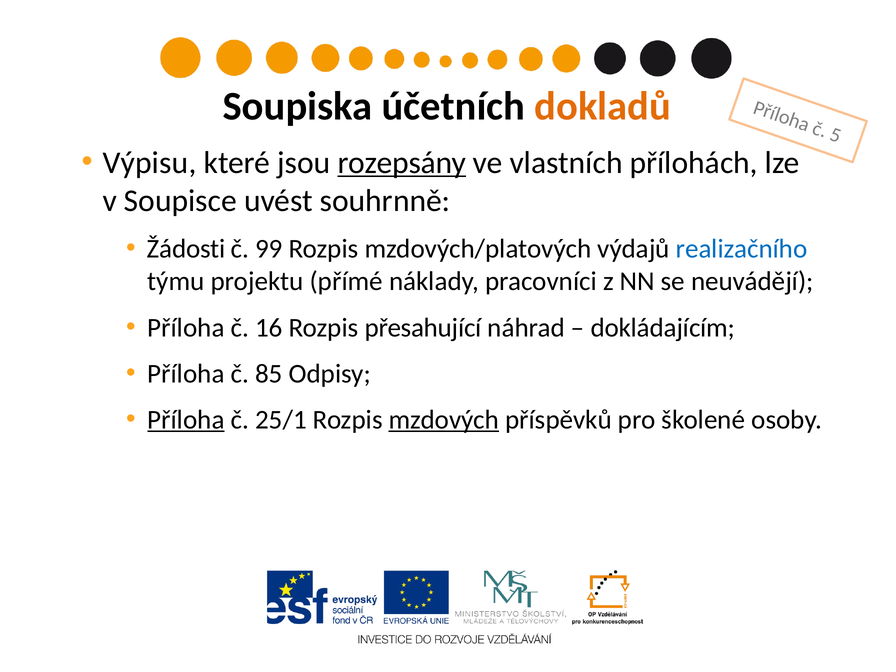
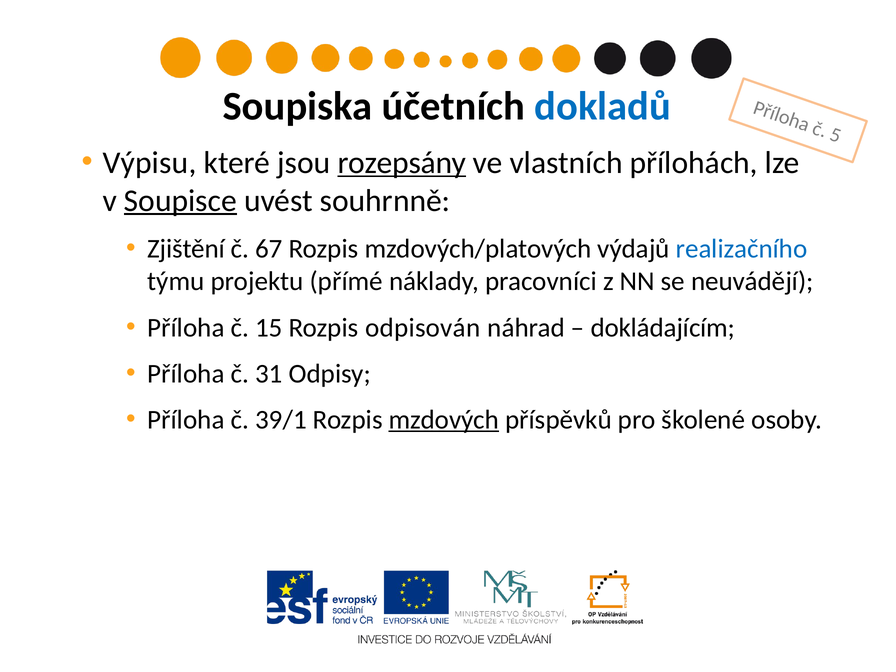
dokladů colour: orange -> blue
Soupisce underline: none -> present
Žádosti: Žádosti -> Zjištění
99: 99 -> 67
16: 16 -> 15
přesahující: přesahující -> odpisován
85: 85 -> 31
Příloha at (186, 420) underline: present -> none
25/1: 25/1 -> 39/1
